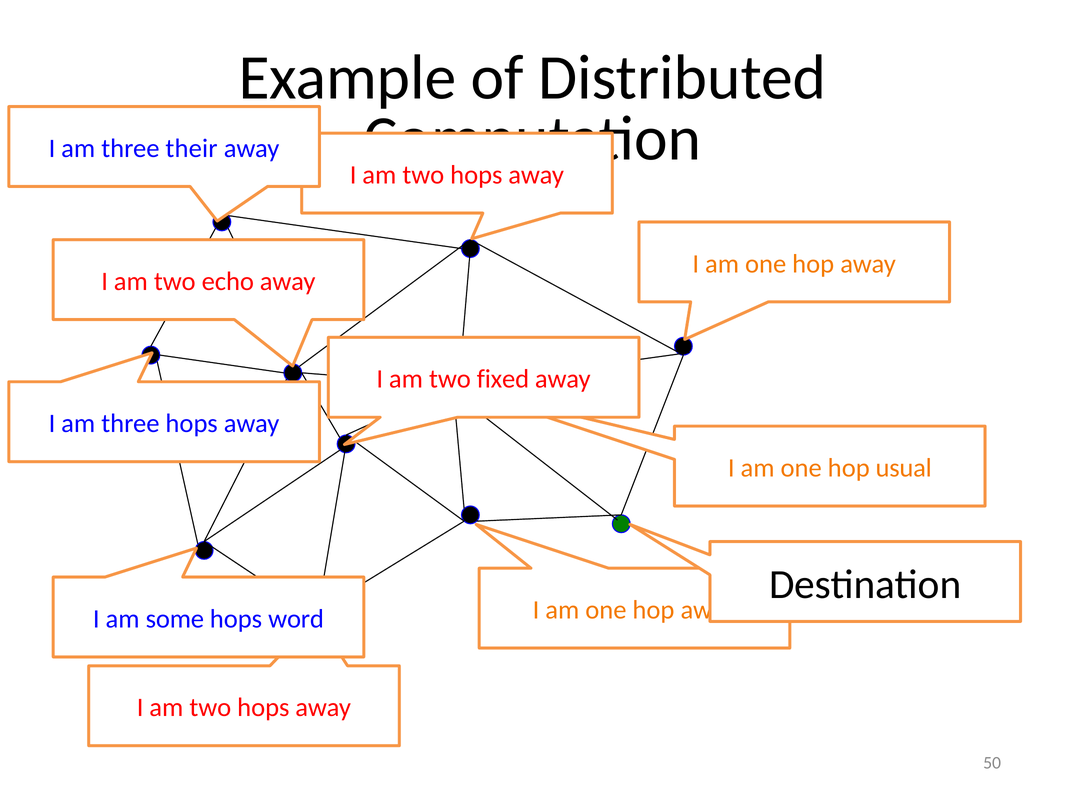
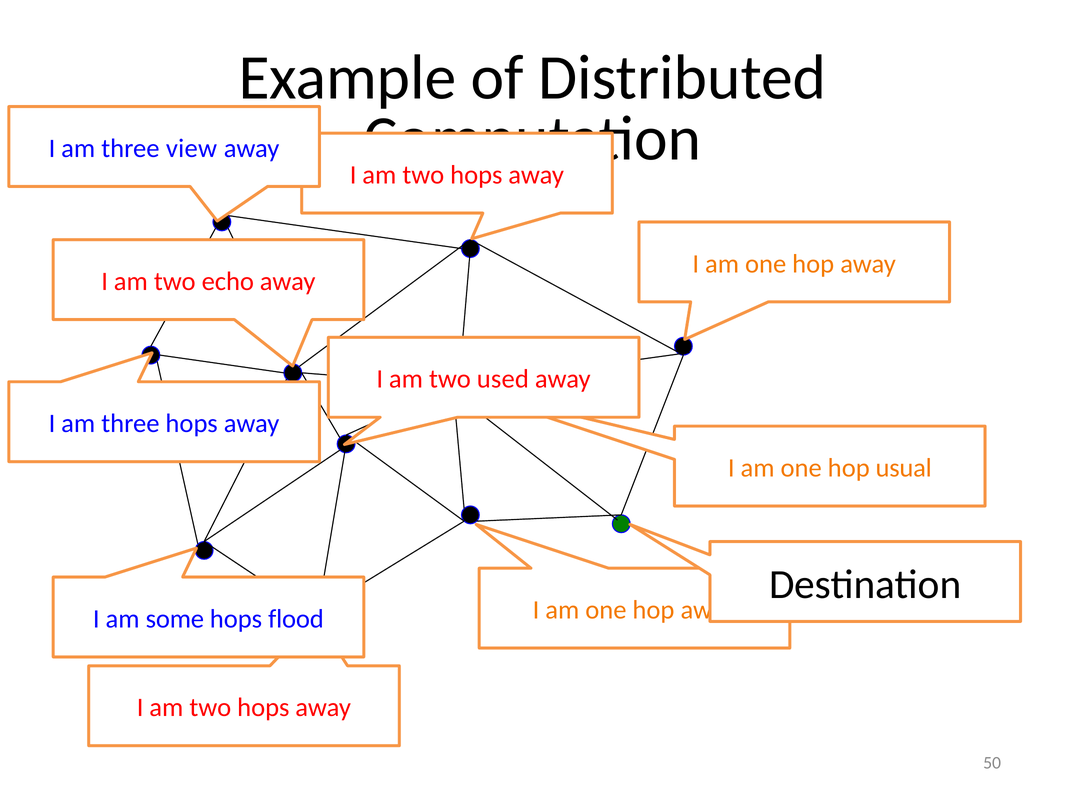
their: their -> view
fixed: fixed -> used
word: word -> flood
